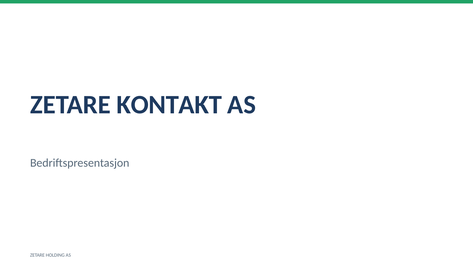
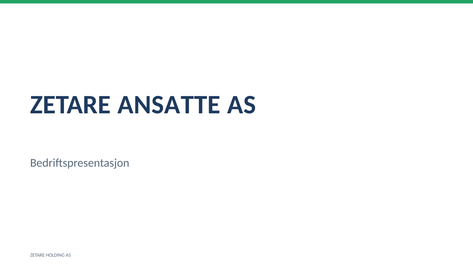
KONTAKT: KONTAKT -> ANSATTE
